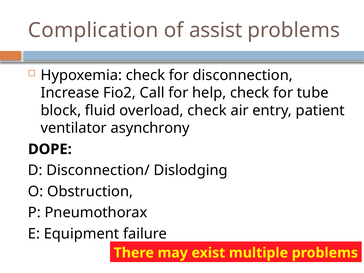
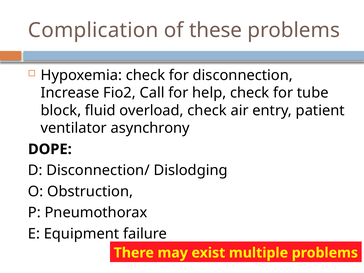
assist: assist -> these
